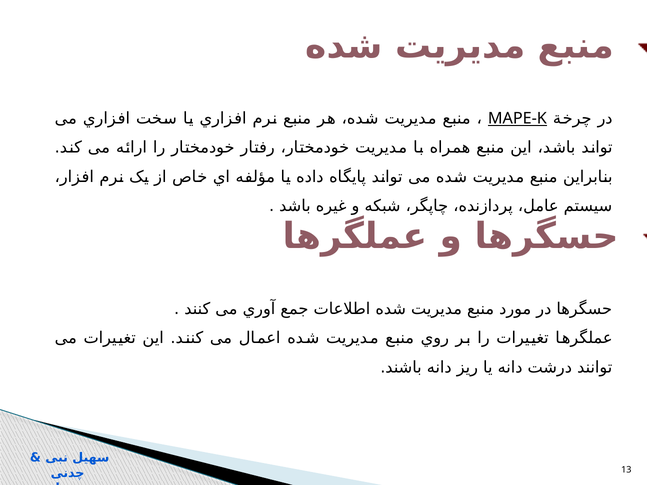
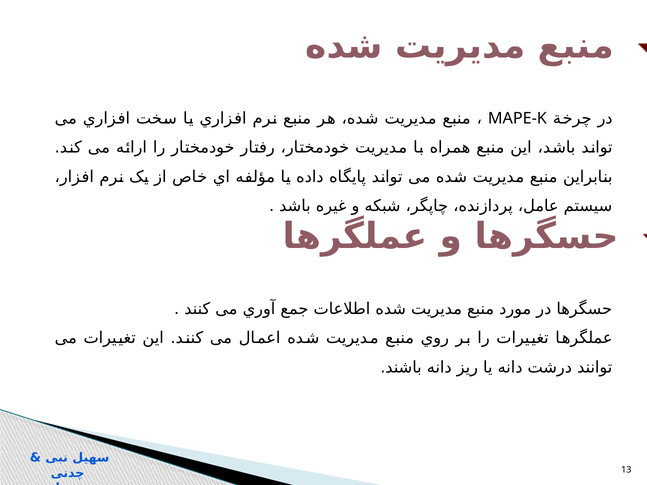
MAPE-K underline: present -> none
